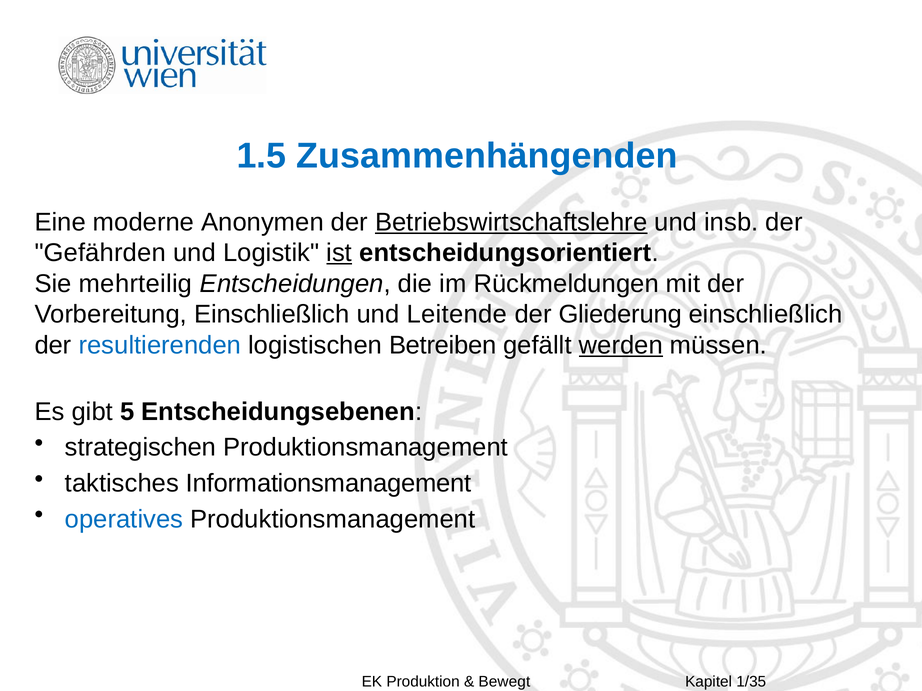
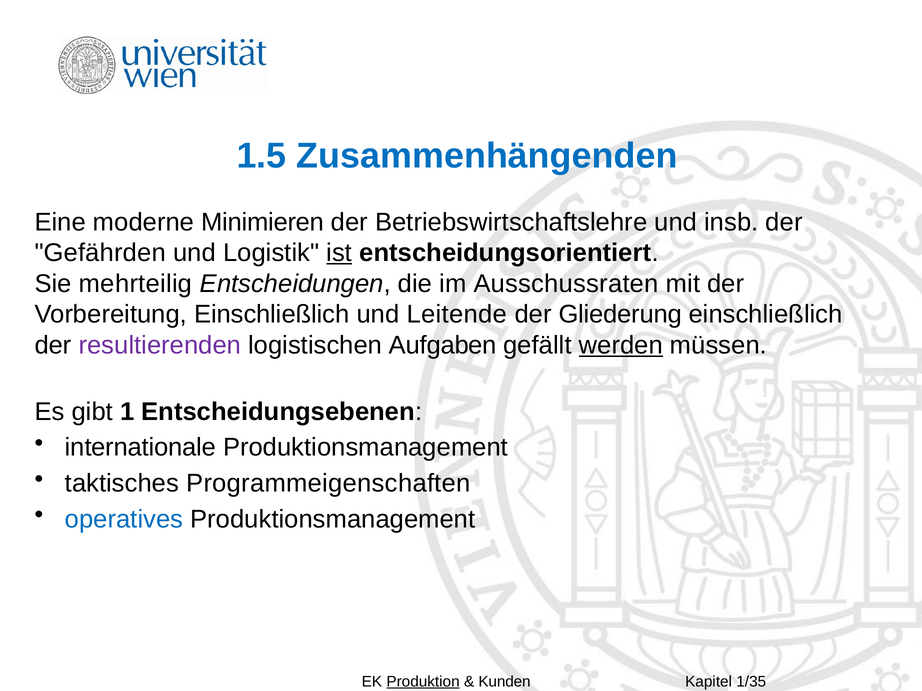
Anonymen: Anonymen -> Minimieren
Betriebswirtschaftslehre underline: present -> none
Rückmeldungen: Rückmeldungen -> Ausschussraten
resultierenden colour: blue -> purple
Betreiben: Betreiben -> Aufgaben
5: 5 -> 1
strategischen: strategischen -> internationale
Informationsmanagement: Informationsmanagement -> Programmeigenschaften
Produktion underline: none -> present
Bewegt: Bewegt -> Kunden
